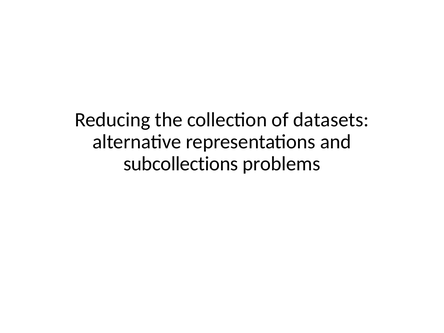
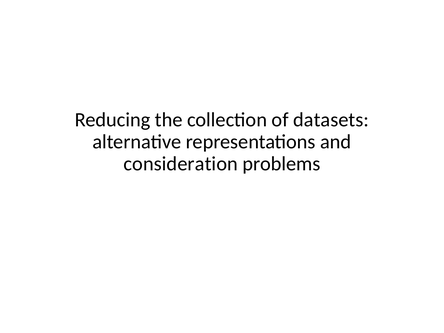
subcollections: subcollections -> consideration
